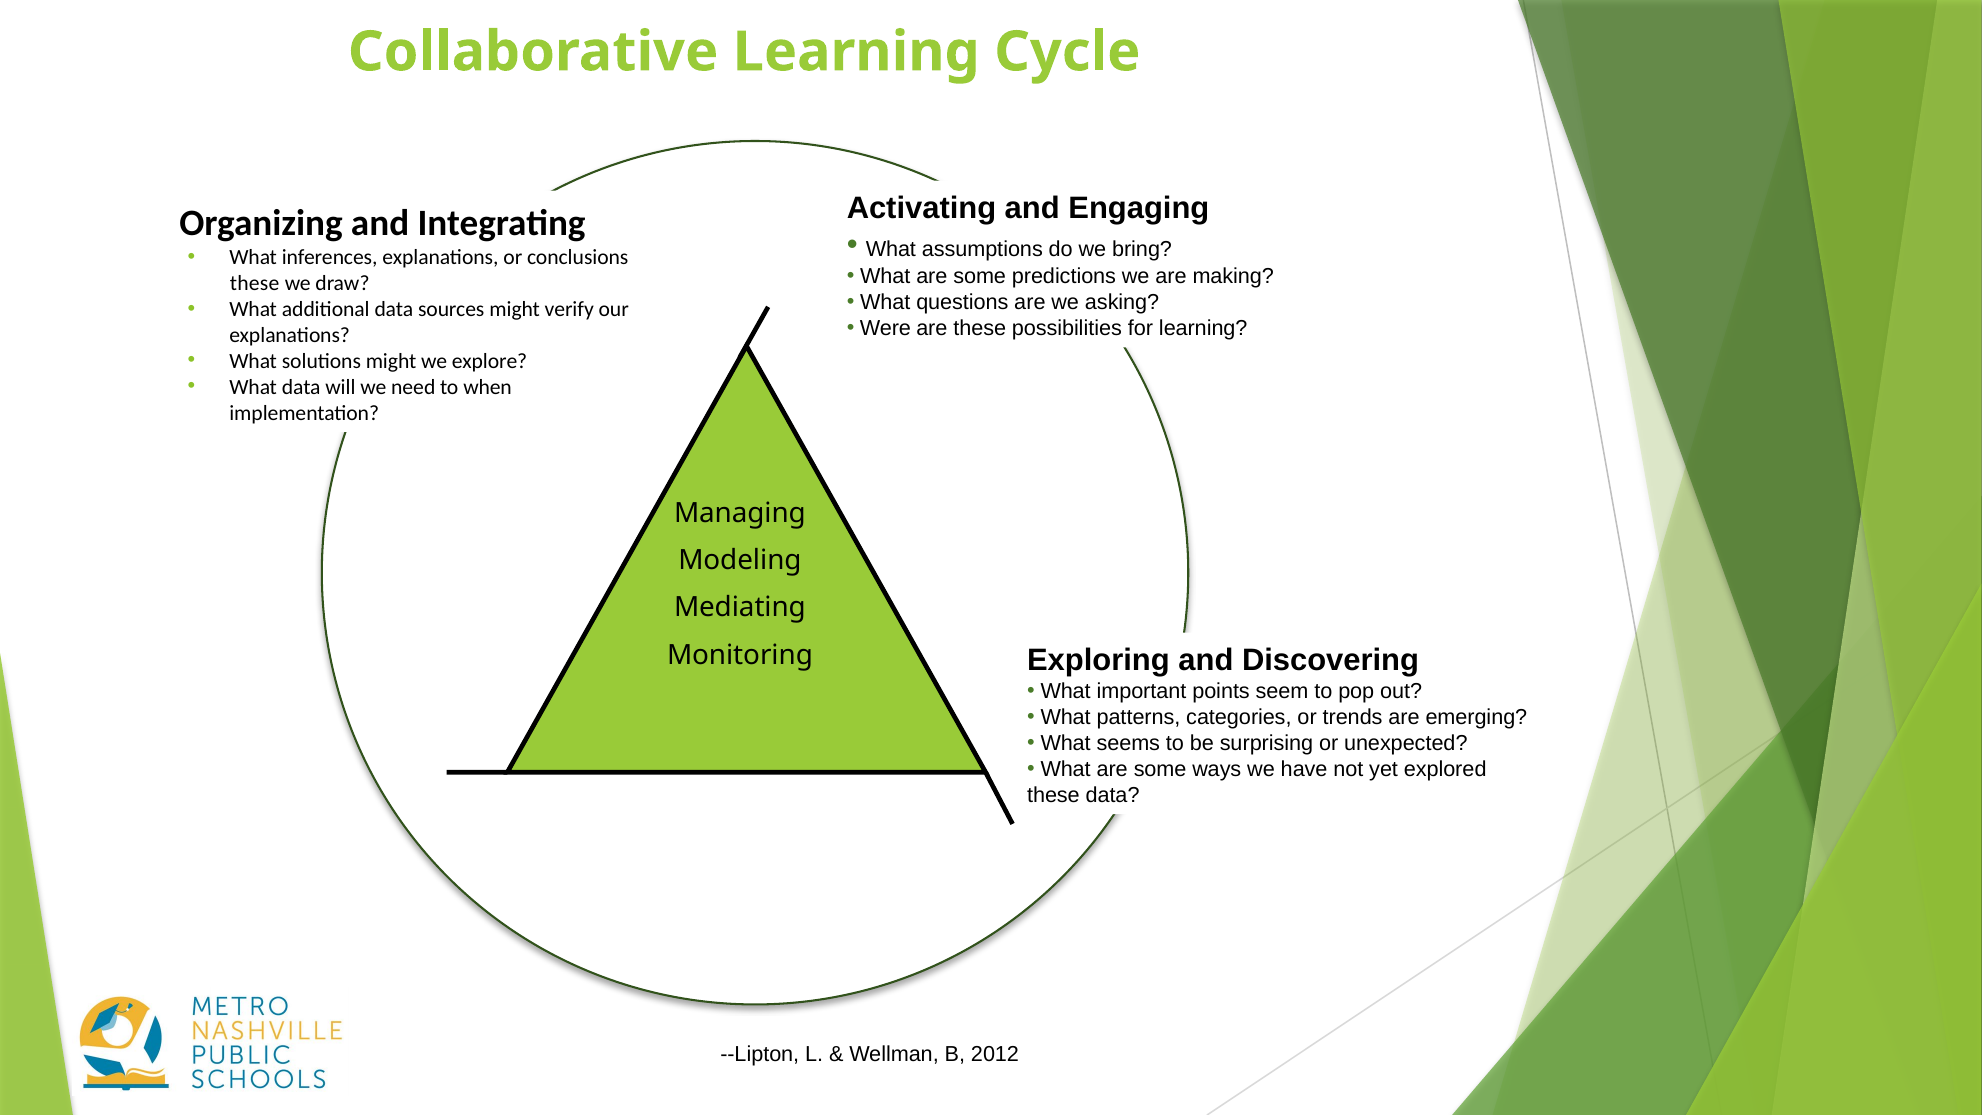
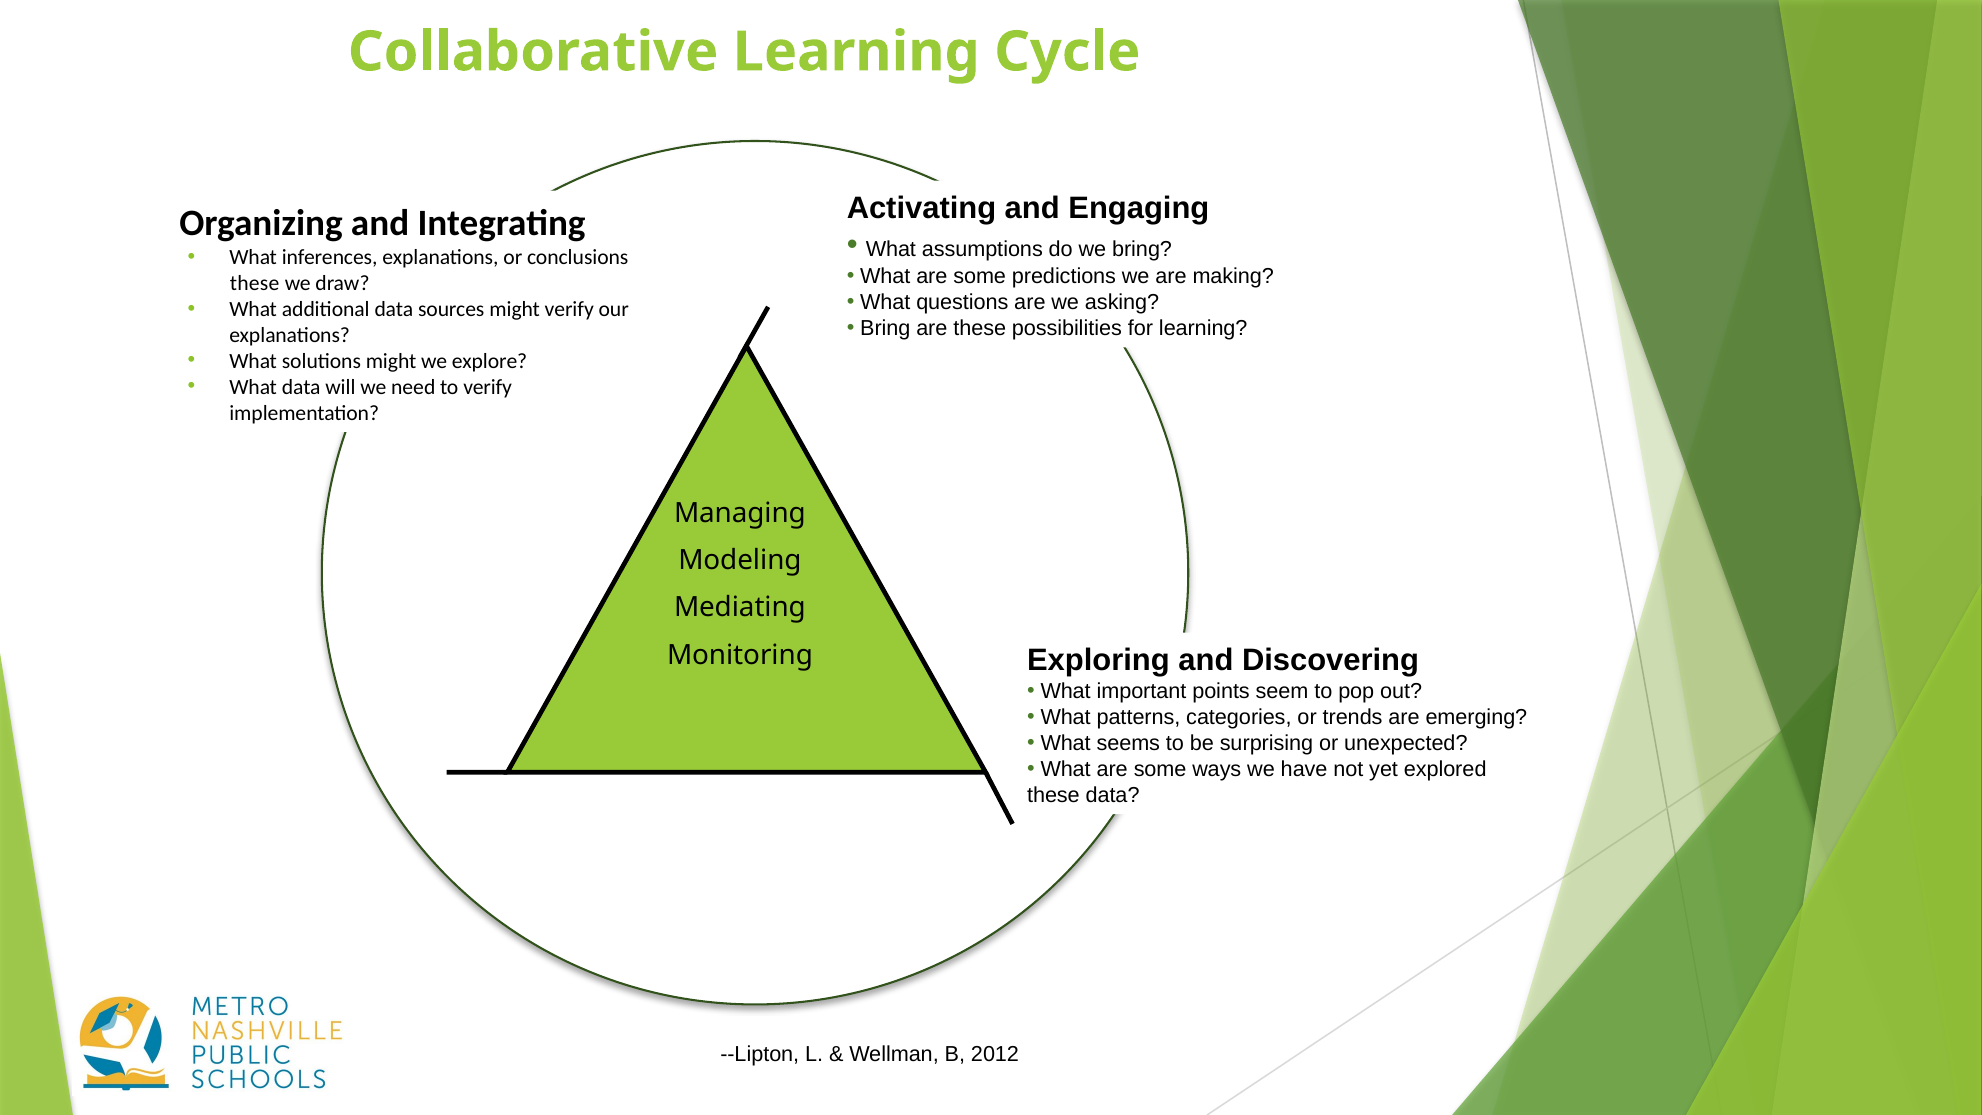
Were at (885, 329): Were -> Bring
to when: when -> verify
